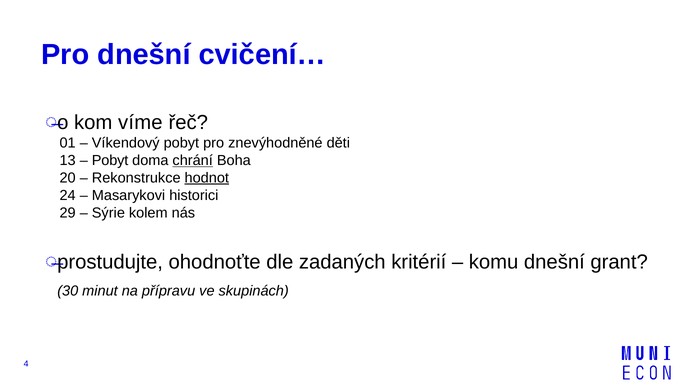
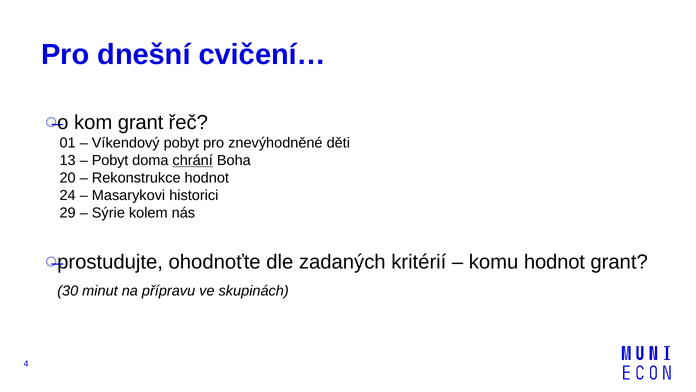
kom víme: víme -> grant
hodnot at (207, 178) underline: present -> none
komu dnešní: dnešní -> hodnot
